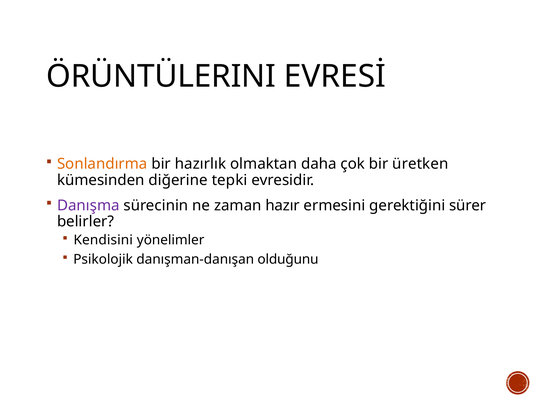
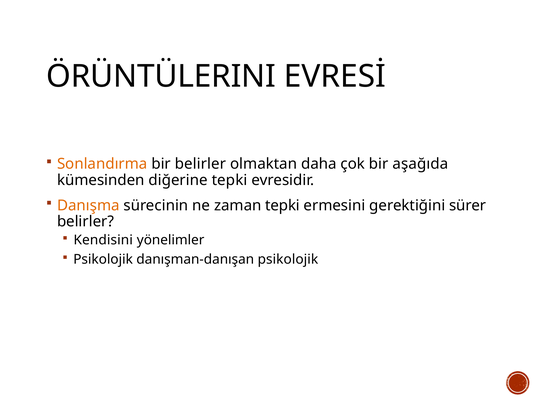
bir hazırlık: hazırlık -> belirler
üretken: üretken -> aşağıda
Danışma colour: purple -> orange
zaman hazır: hazır -> tepki
danışman-danışan olduğunu: olduğunu -> psikolojik
